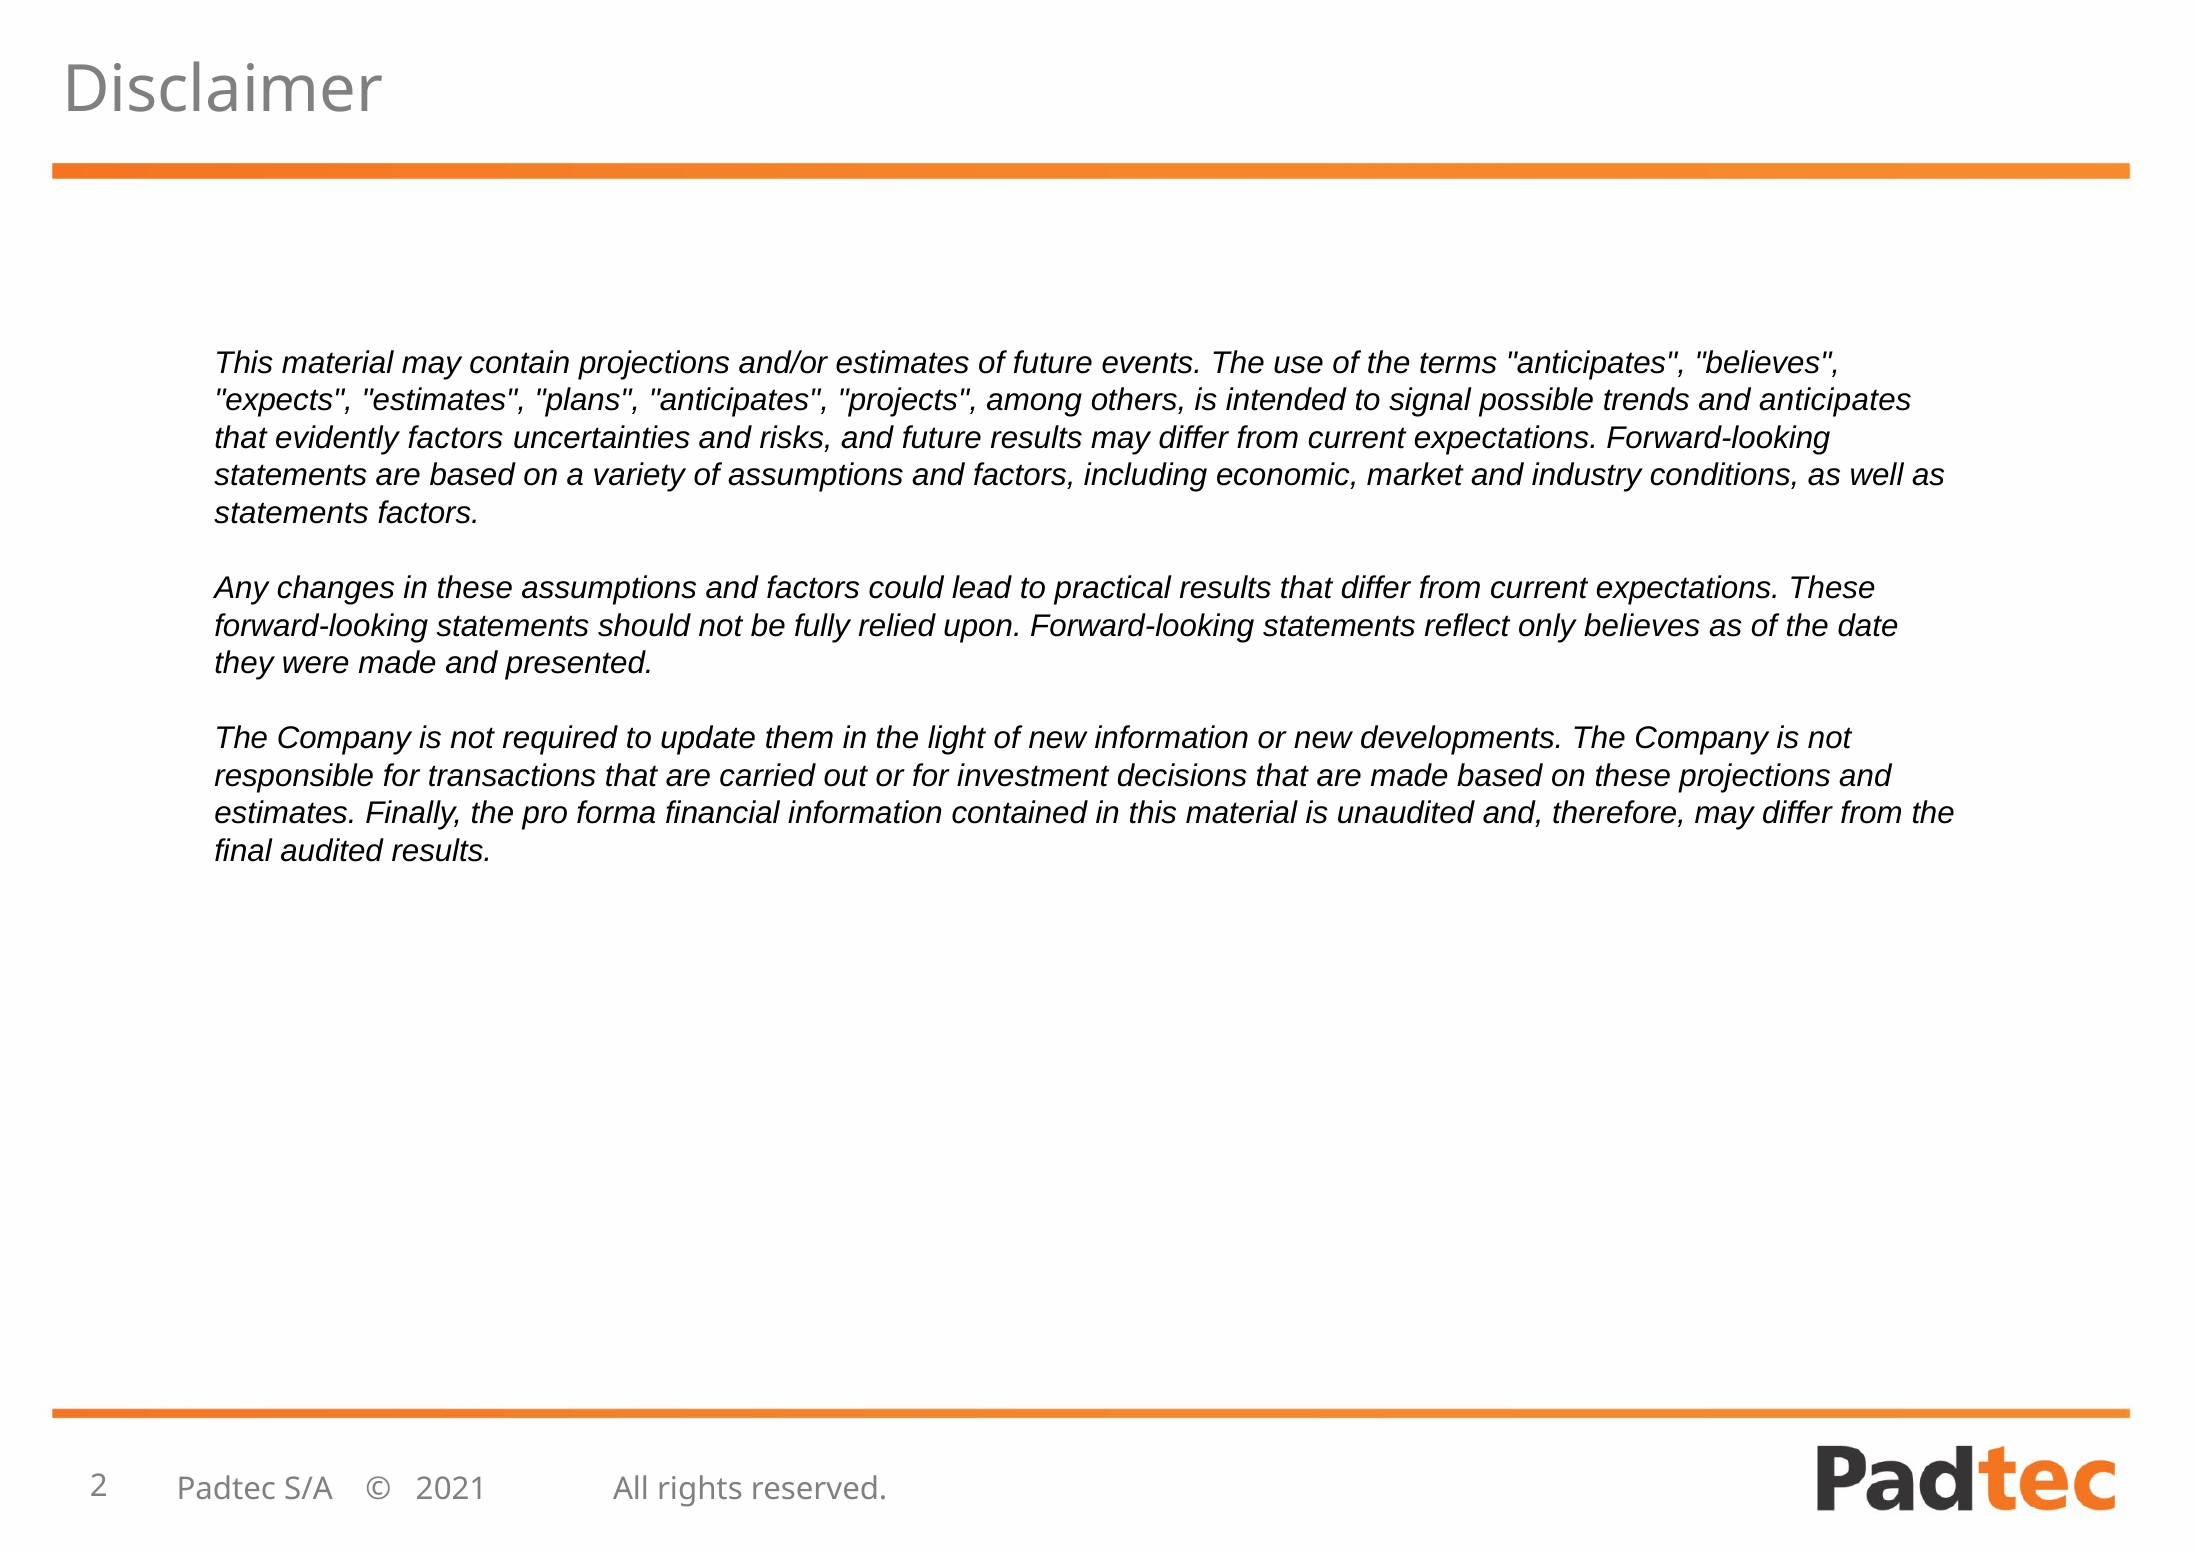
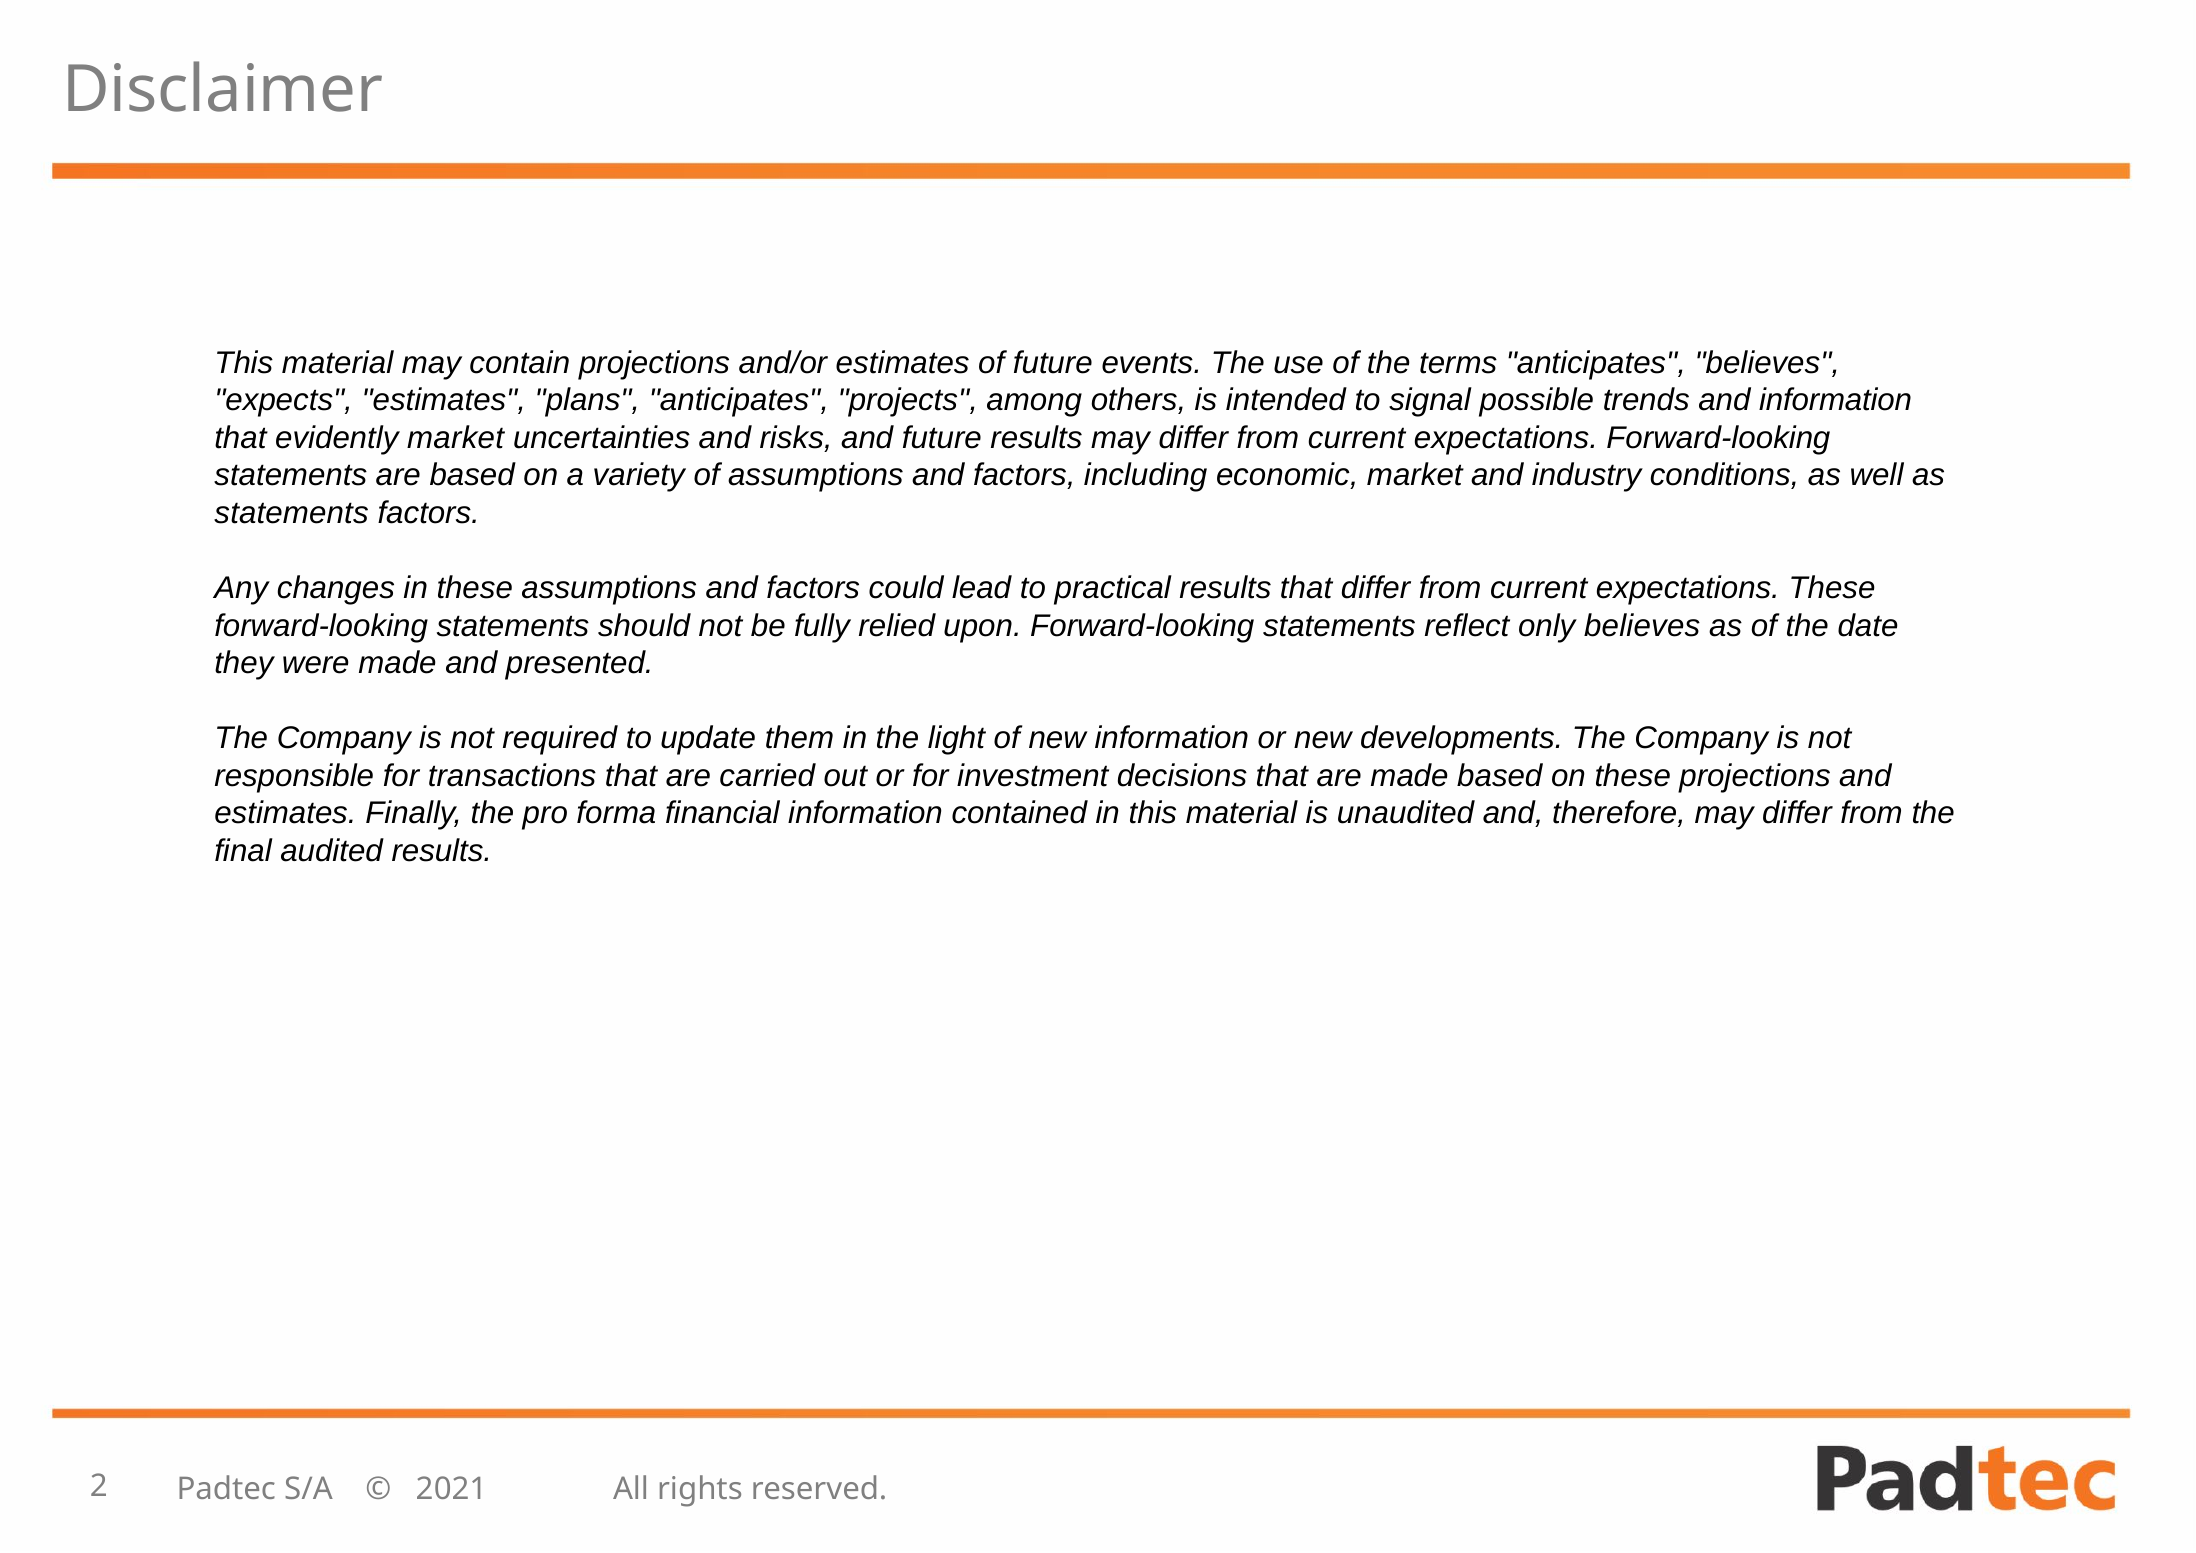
and anticipates: anticipates -> information
evidently factors: factors -> market
